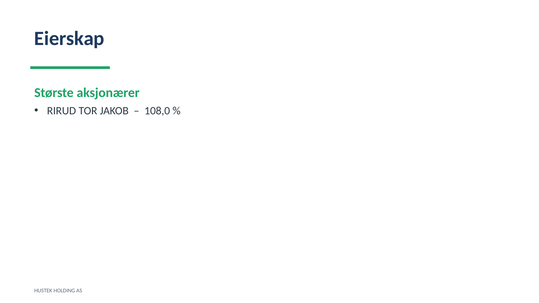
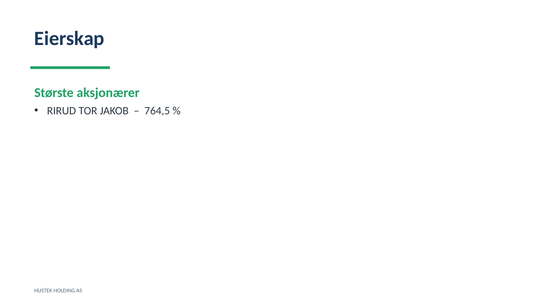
108,0: 108,0 -> 764,5
